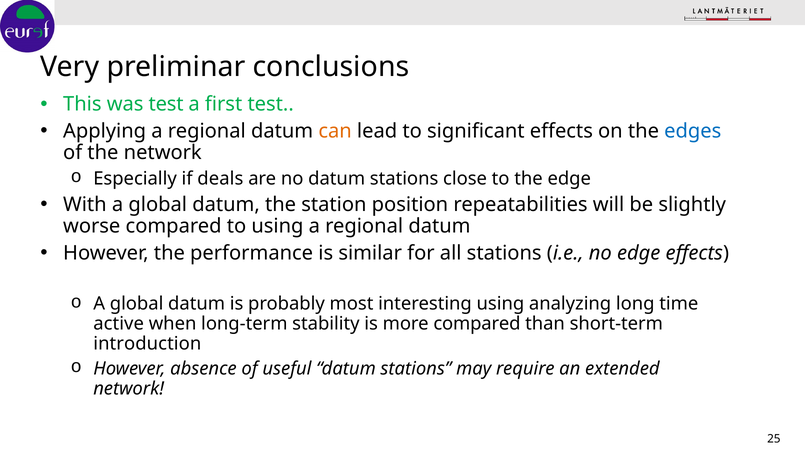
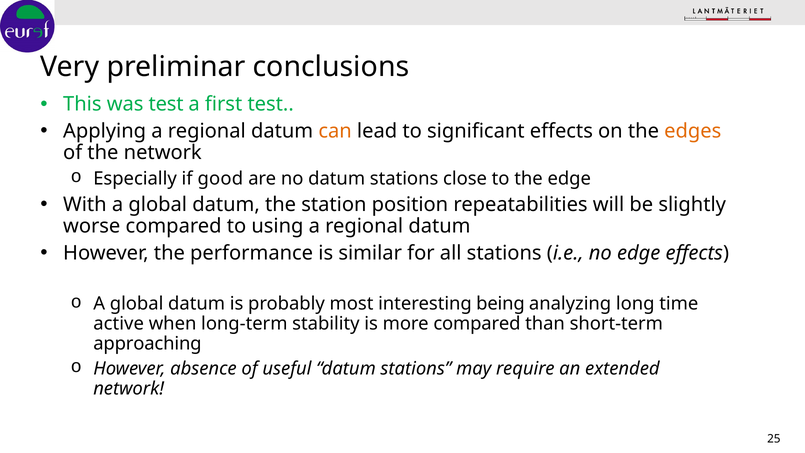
edges colour: blue -> orange
deals: deals -> good
interesting using: using -> being
introduction: introduction -> approaching
